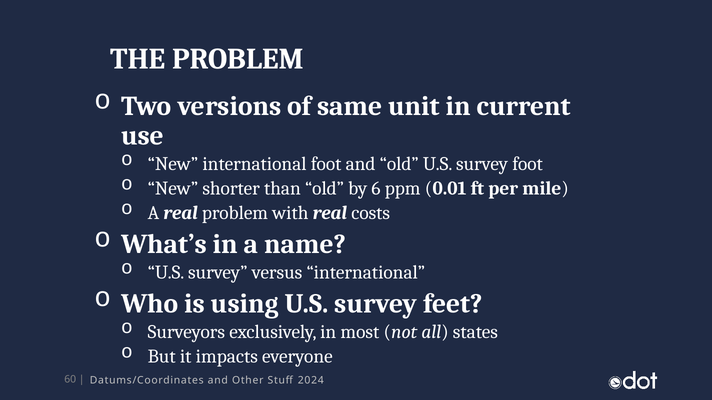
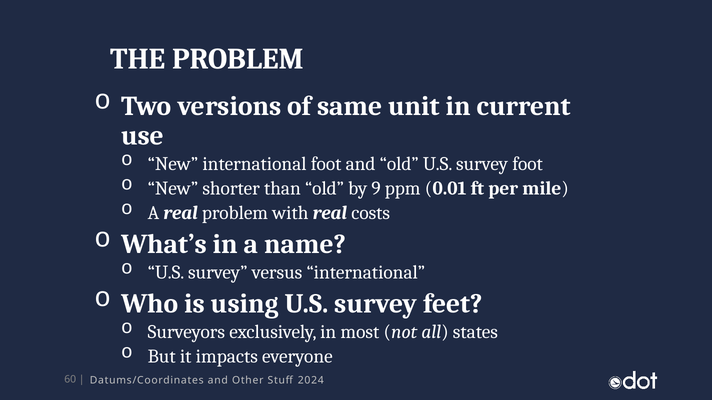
6: 6 -> 9
